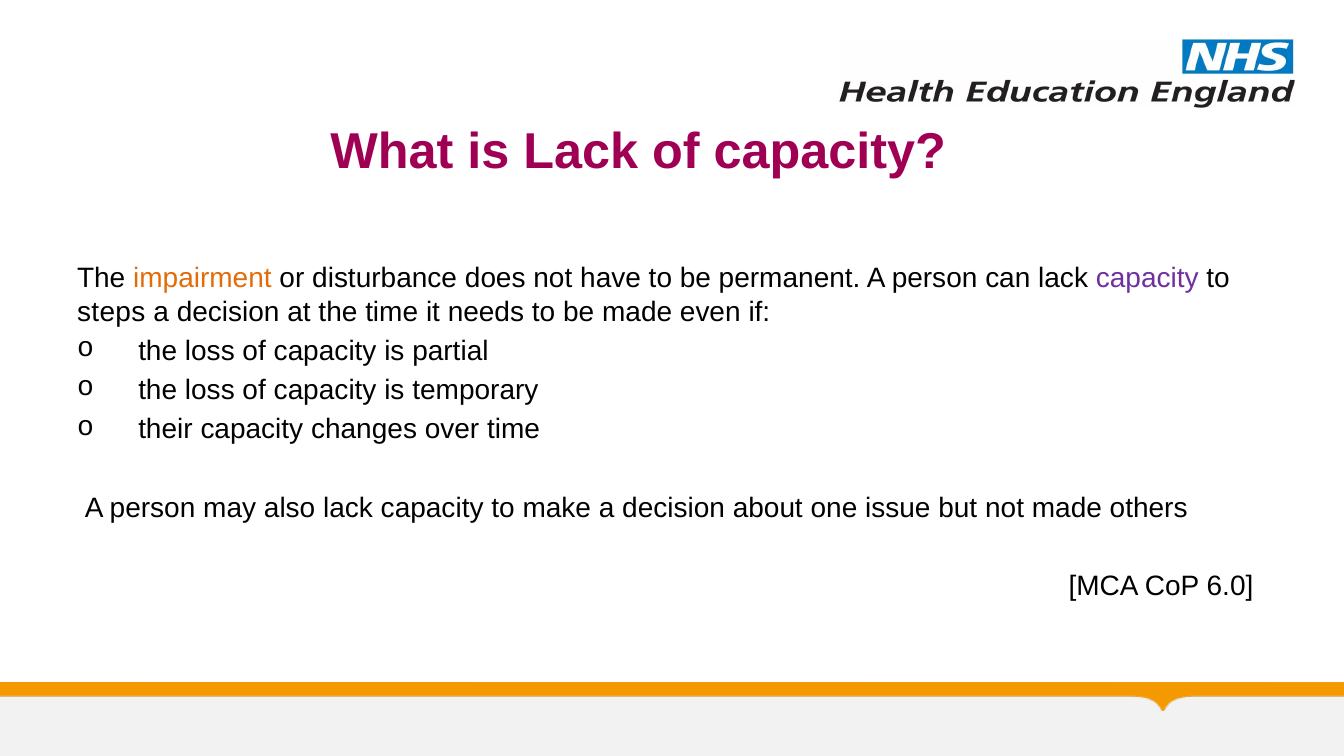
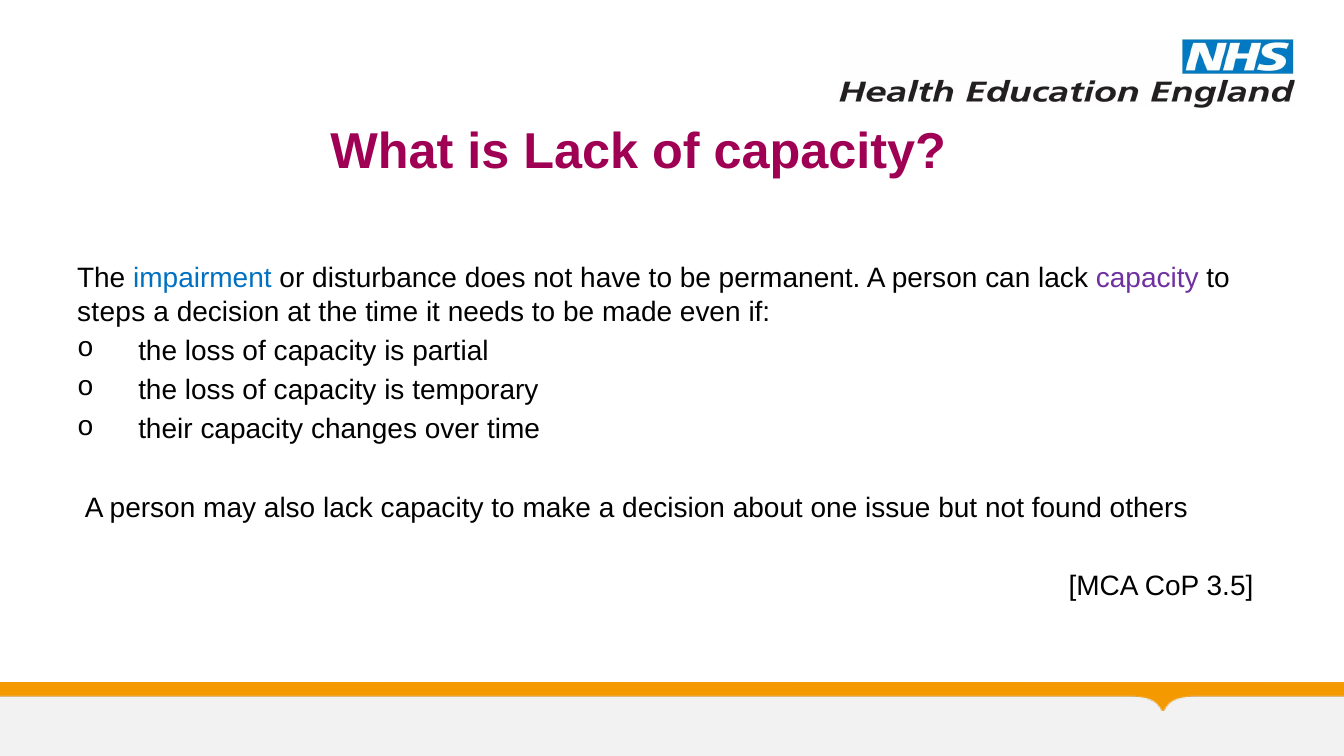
impairment colour: orange -> blue
not made: made -> found
6.0: 6.0 -> 3.5
